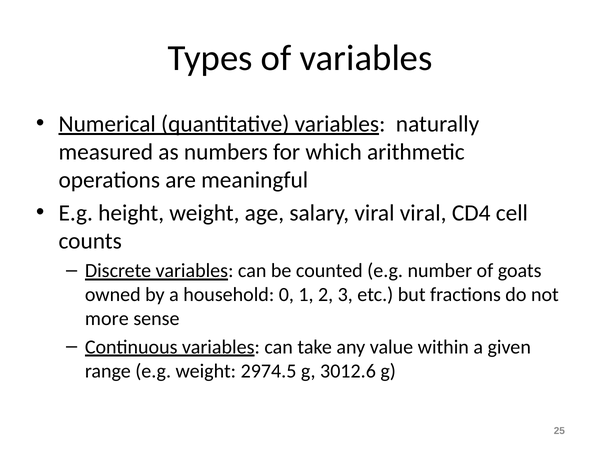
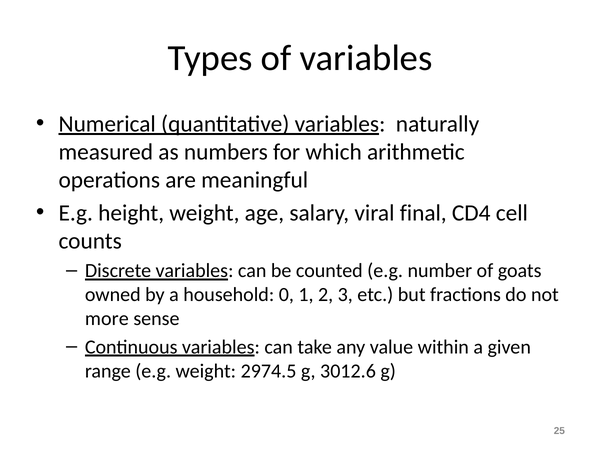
viral viral: viral -> final
